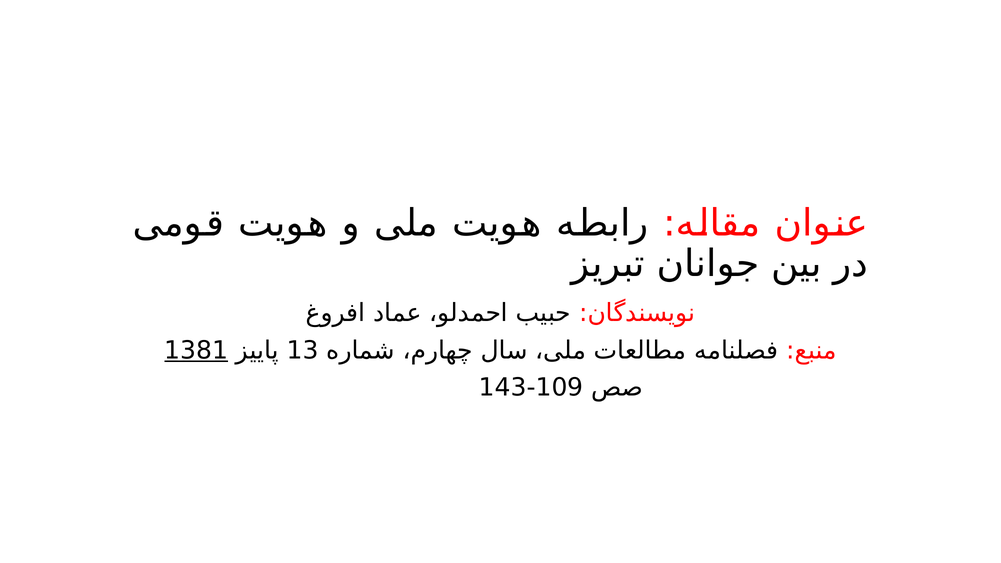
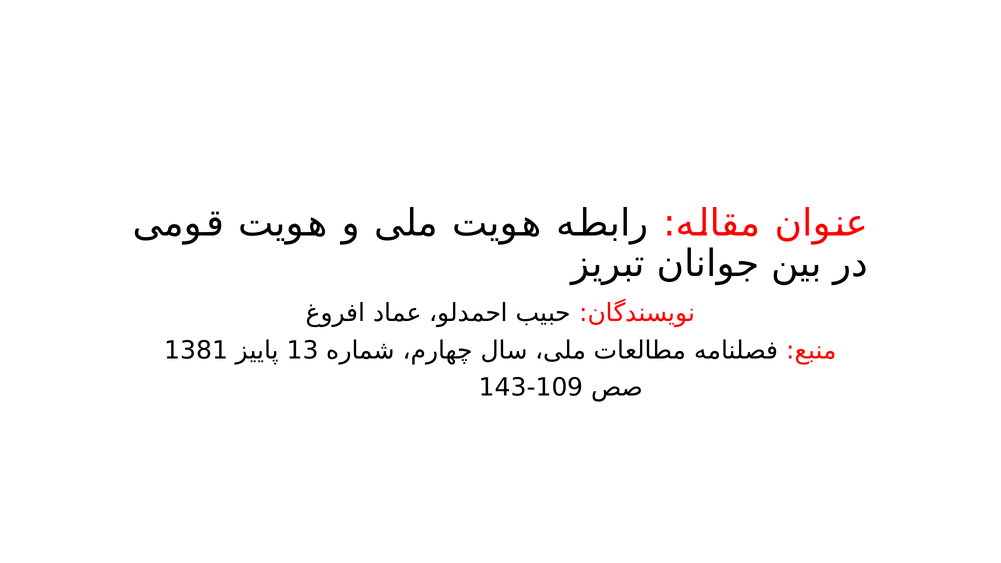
1381 underline: present -> none
